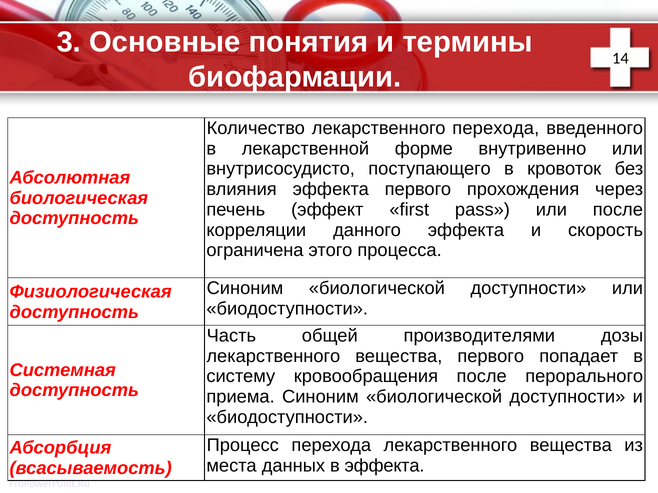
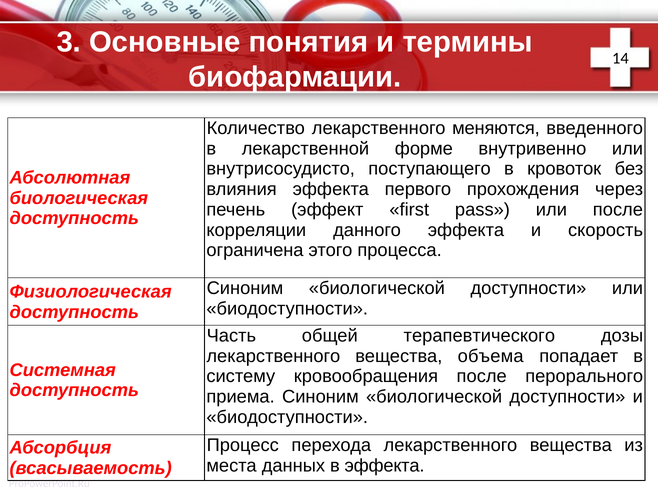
лекарственного перехода: перехода -> меняются
производителями: производителями -> терапевтического
вещества первого: первого -> объема
